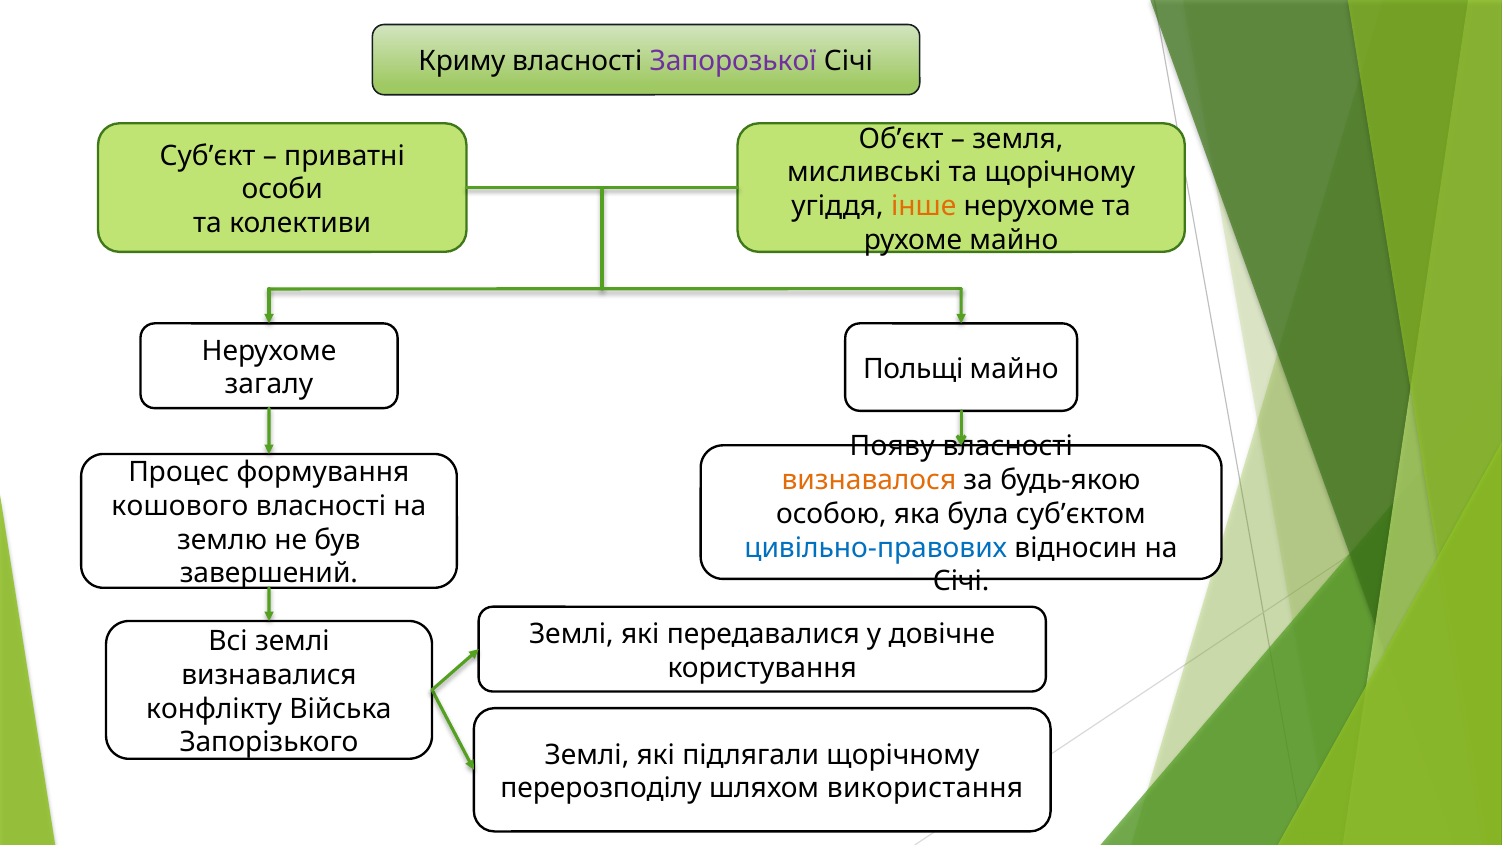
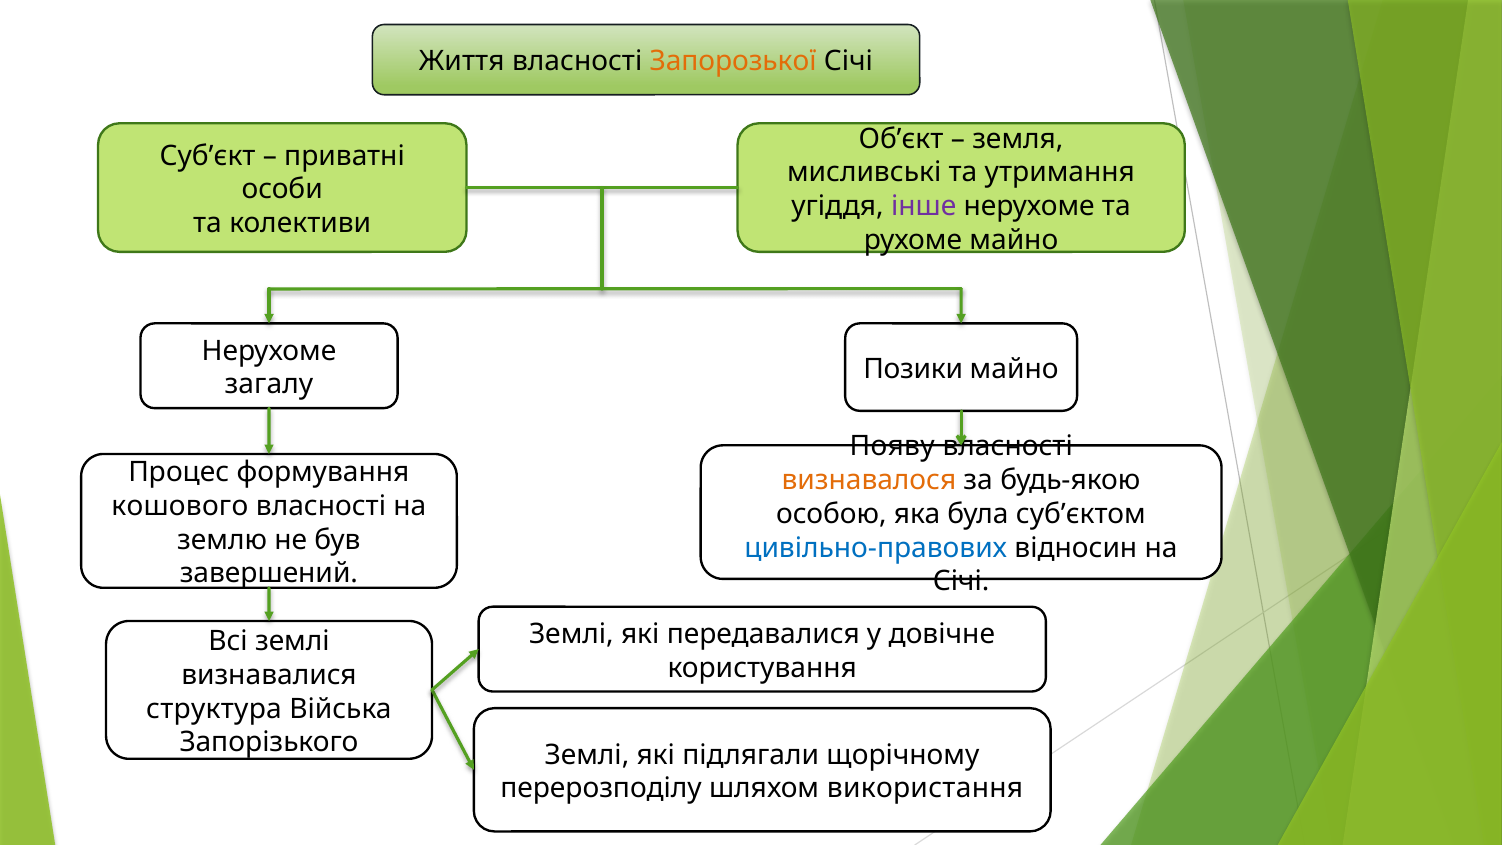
Криму: Криму -> Життя
Запорозької colour: purple -> orange
та щорічному: щорічному -> утримання
інше colour: orange -> purple
Польщі: Польщі -> Позики
конфлікту: конфлікту -> структура
